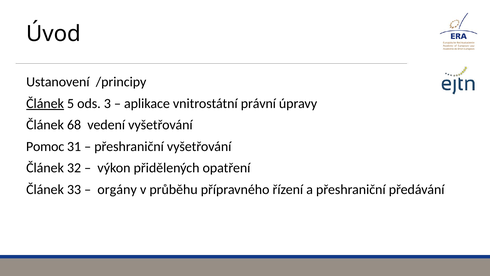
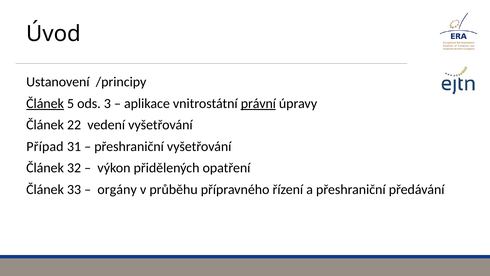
právní underline: none -> present
68: 68 -> 22
Pomoc: Pomoc -> Případ
